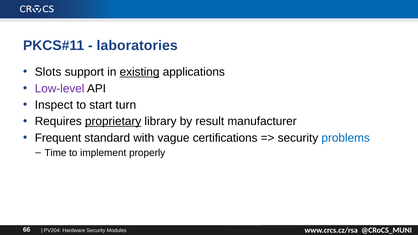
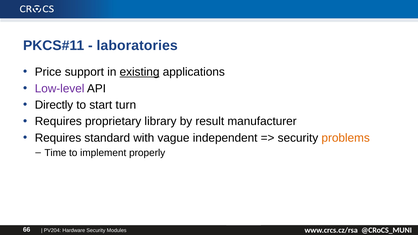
Slots: Slots -> Price
Inspect: Inspect -> Directly
proprietary underline: present -> none
Frequent at (58, 138): Frequent -> Requires
certifications: certifications -> independent
problems colour: blue -> orange
